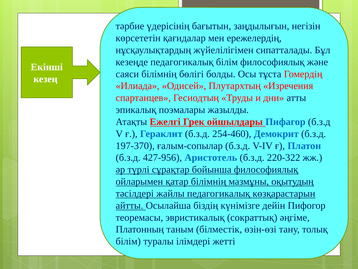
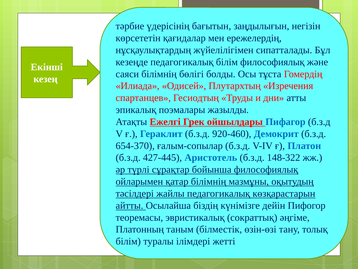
254-460: 254-460 -> 920-460
197-370: 197-370 -> 654-370
427-956: 427-956 -> 427-445
220-322: 220-322 -> 148-322
